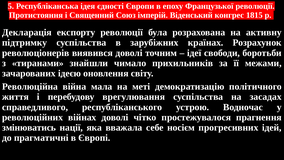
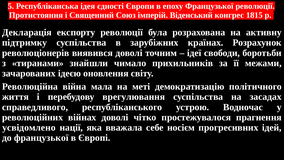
змінюватись: змінюватись -> усвідомлено
до прагматичні: прагматичні -> французької
